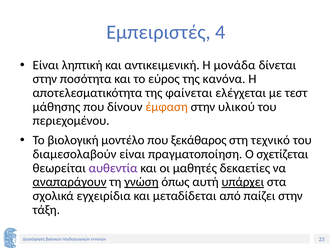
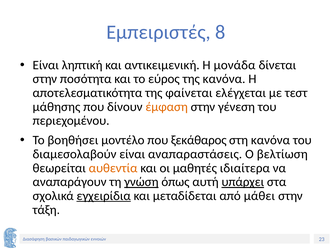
4: 4 -> 8
υλικού: υλικού -> γένεση
βιολογική: βιολογική -> βοηθήσει
στη τεχνικό: τεχνικό -> κανόνα
πραγματοποίηση: πραγματοποίηση -> αναπαραστάσεις
σχετίζεται: σχετίζεται -> βελτίωση
αυθεντία colour: purple -> orange
δεκαετίες: δεκαετίες -> ιδιαίτερα
αναπαράγουν underline: present -> none
εγχειρίδια underline: none -> present
παίζει: παίζει -> μάθει
